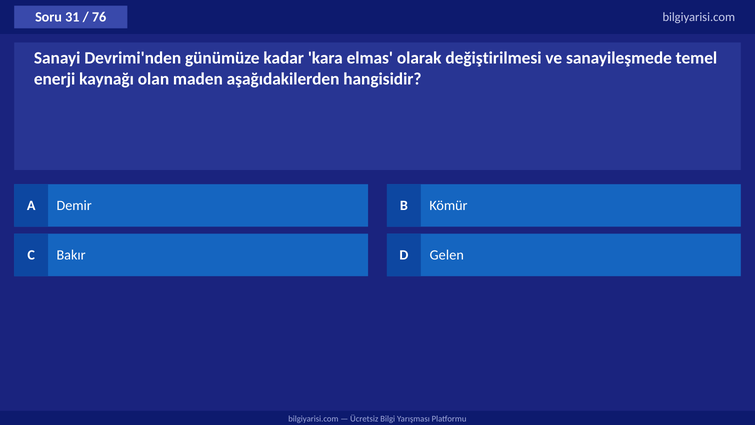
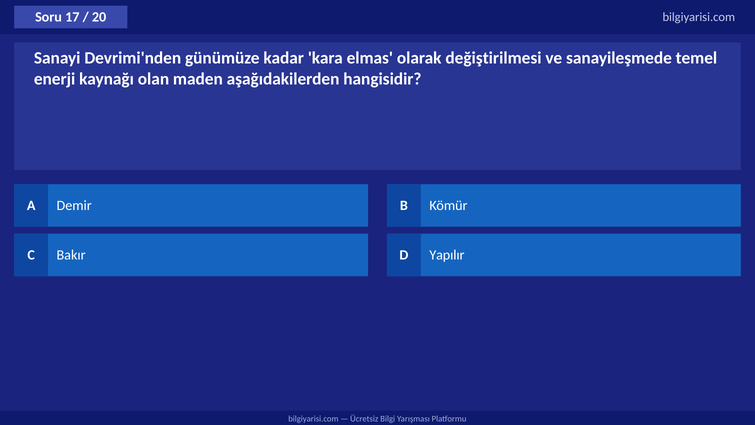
31: 31 -> 17
76: 76 -> 20
Gelen: Gelen -> Yapılır
